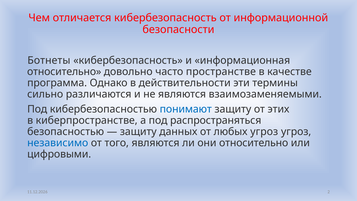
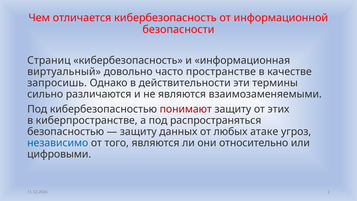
Ботнеты: Ботнеты -> Страниц
относительно at (64, 72): относительно -> виртуальный
программа: программа -> запросишь
понимают colour: blue -> red
любых угроз: угроз -> атаке
